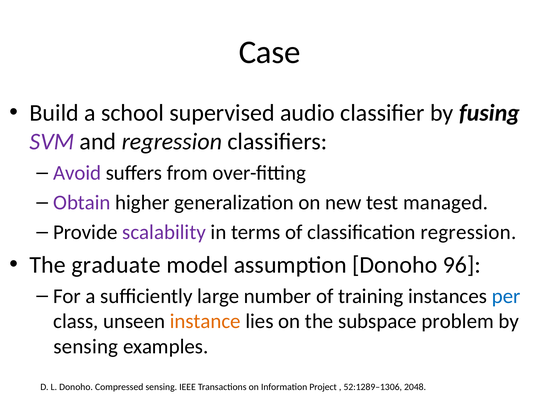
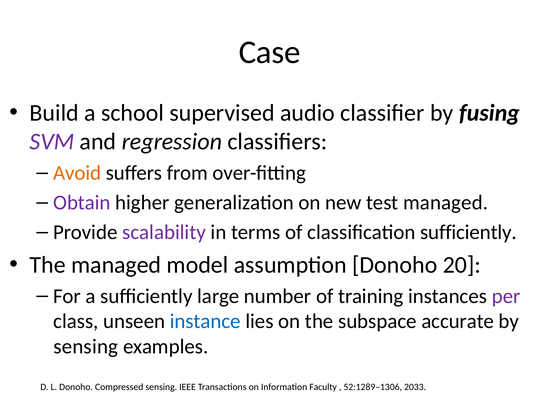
Avoid colour: purple -> orange
classification regression: regression -> sufficiently
The graduate: graduate -> managed
96: 96 -> 20
per colour: blue -> purple
instance colour: orange -> blue
problem: problem -> accurate
Project: Project -> Faculty
2048: 2048 -> 2033
